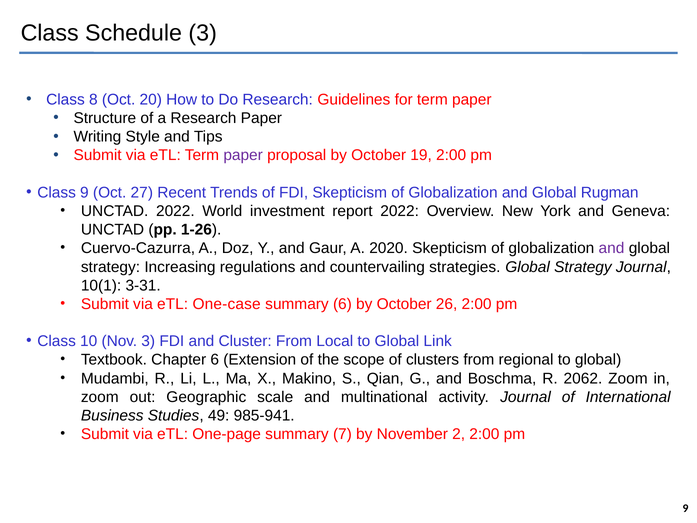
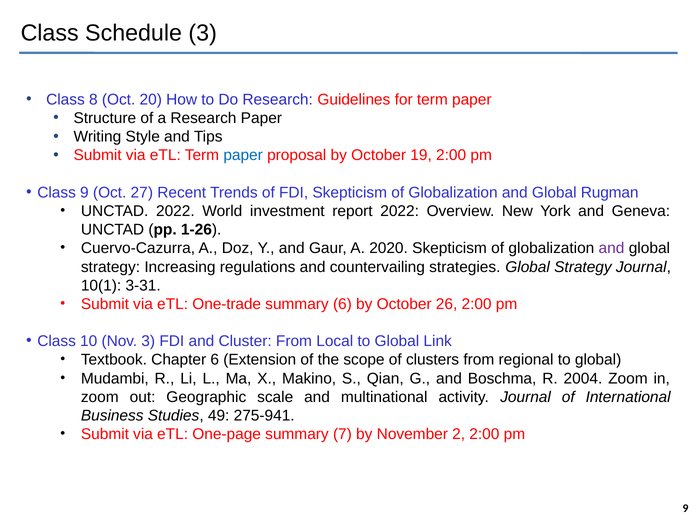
paper at (243, 155) colour: purple -> blue
One-case: One-case -> One-trade
2062: 2062 -> 2004
985-941: 985-941 -> 275-941
